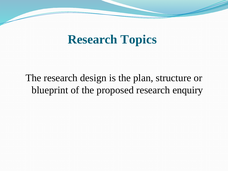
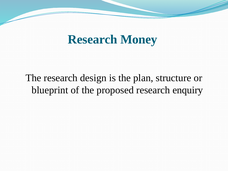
Topics: Topics -> Money
